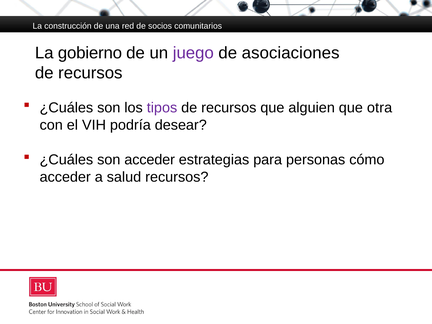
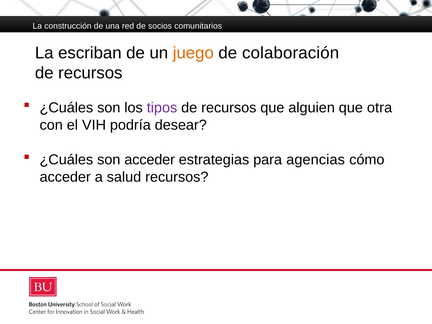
gobierno: gobierno -> escriban
juego colour: purple -> orange
asociaciones: asociaciones -> colaboración
personas: personas -> agencias
